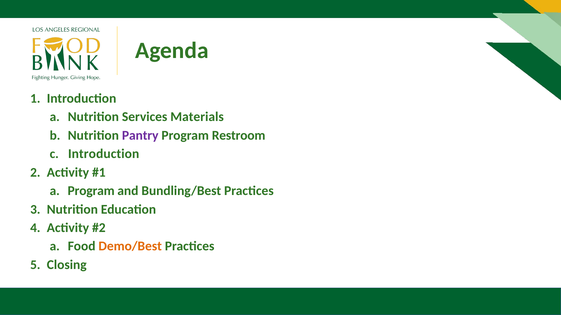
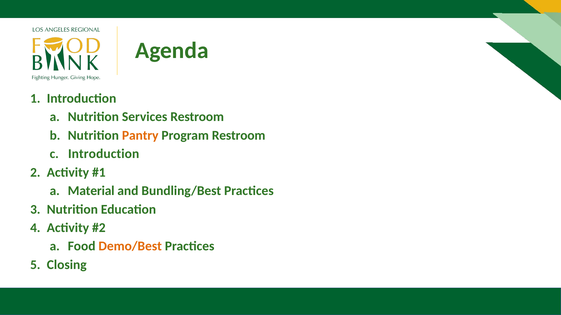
Services Materials: Materials -> Restroom
Pantry colour: purple -> orange
Program at (91, 191): Program -> Material
